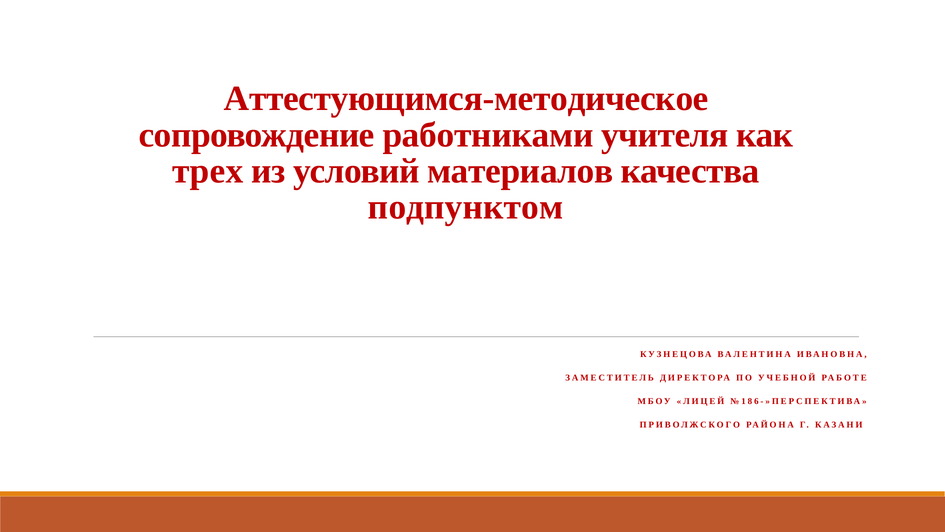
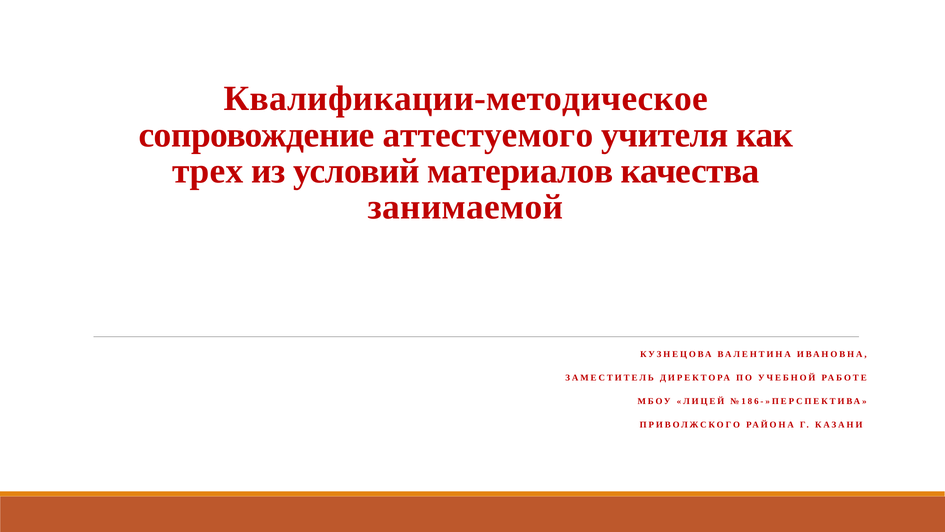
Аттестующимся-методическое: Аттестующимся-методическое -> Квалификации-методическое
работниками: работниками -> аттестуемого
подпунктом: подпунктом -> занимаемой
